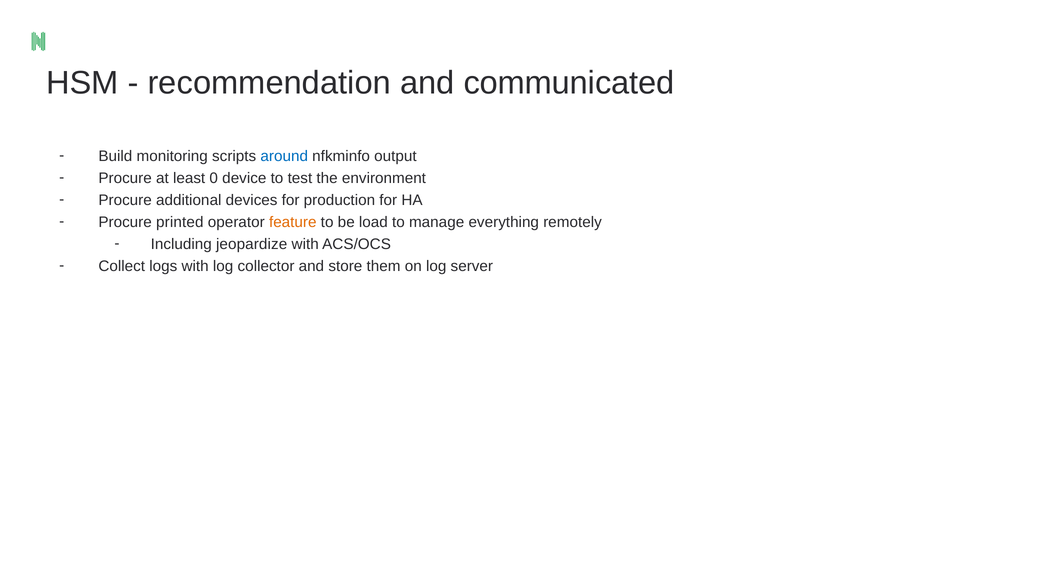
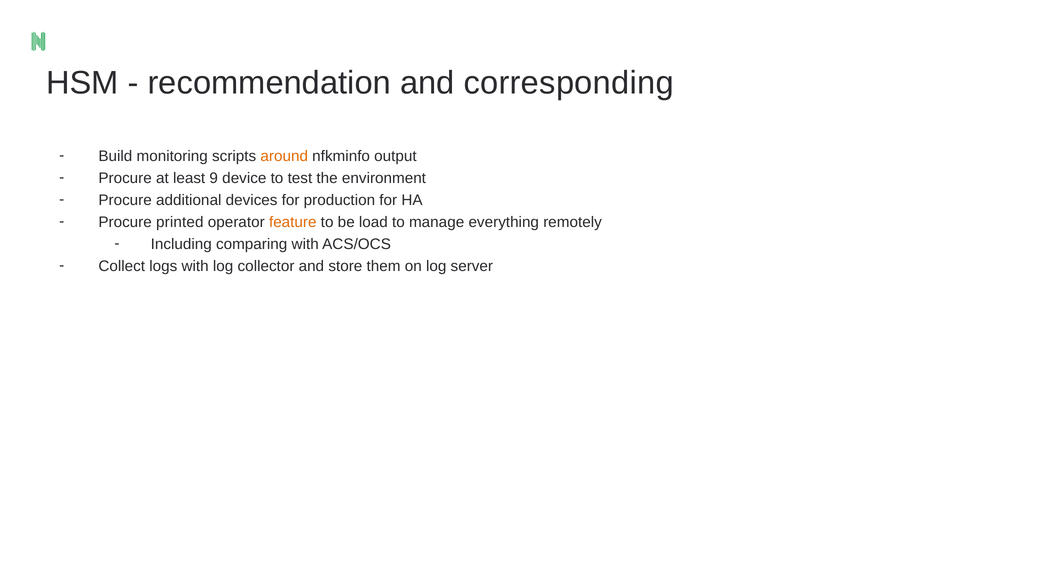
communicated: communicated -> corresponding
around colour: blue -> orange
0: 0 -> 9
jeopardize: jeopardize -> comparing
